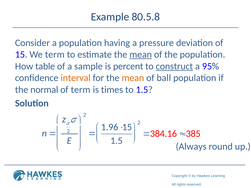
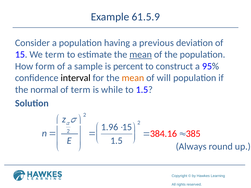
80.5.8: 80.5.8 -> 61.5.9
pressure: pressure -> previous
table: table -> form
construct underline: present -> none
interval colour: orange -> black
ball: ball -> will
times: times -> while
